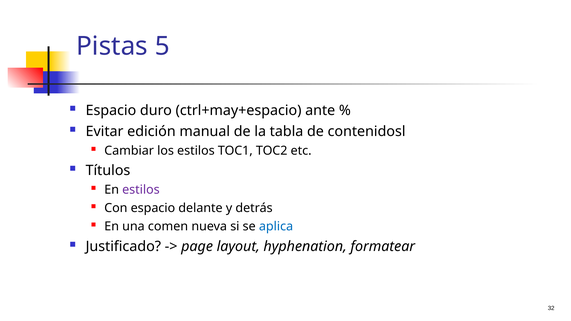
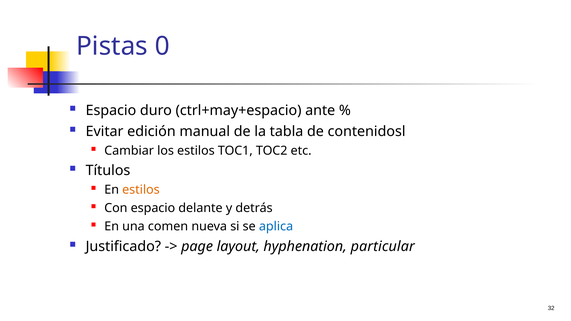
5: 5 -> 0
estilos at (141, 190) colour: purple -> orange
formatear: formatear -> particular
